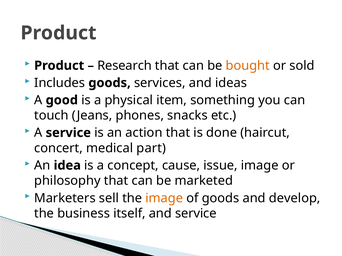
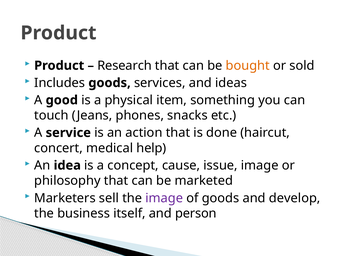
part: part -> help
image at (164, 198) colour: orange -> purple
and service: service -> person
